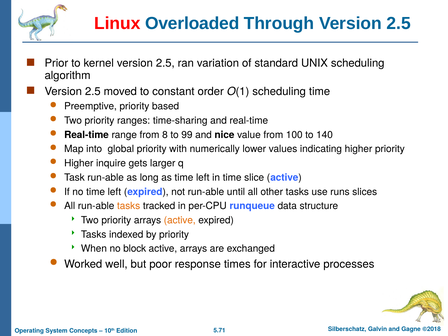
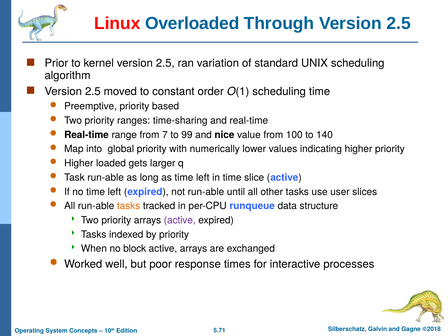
8: 8 -> 7
inquire: inquire -> loaded
runs: runs -> user
active at (180, 220) colour: orange -> purple
